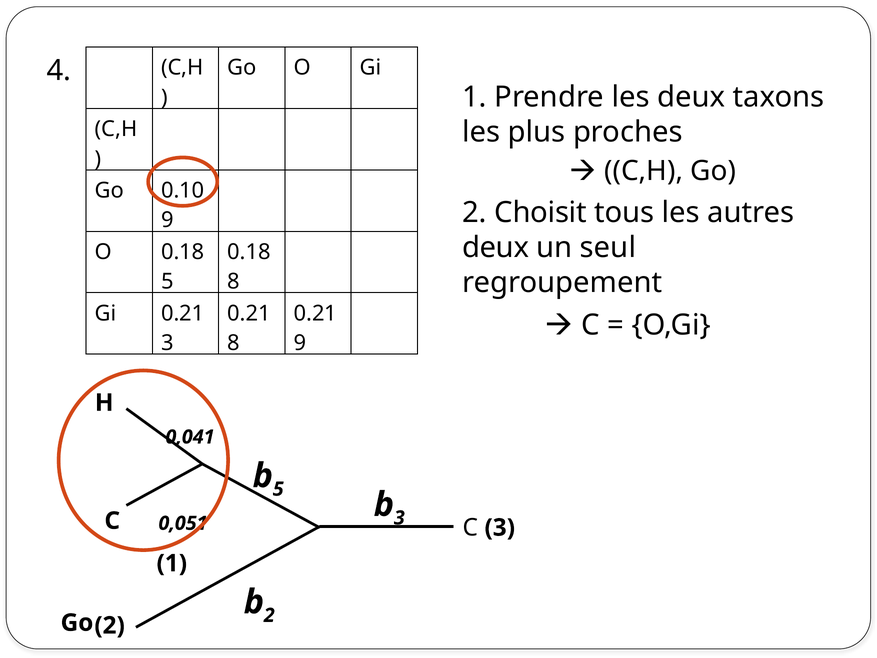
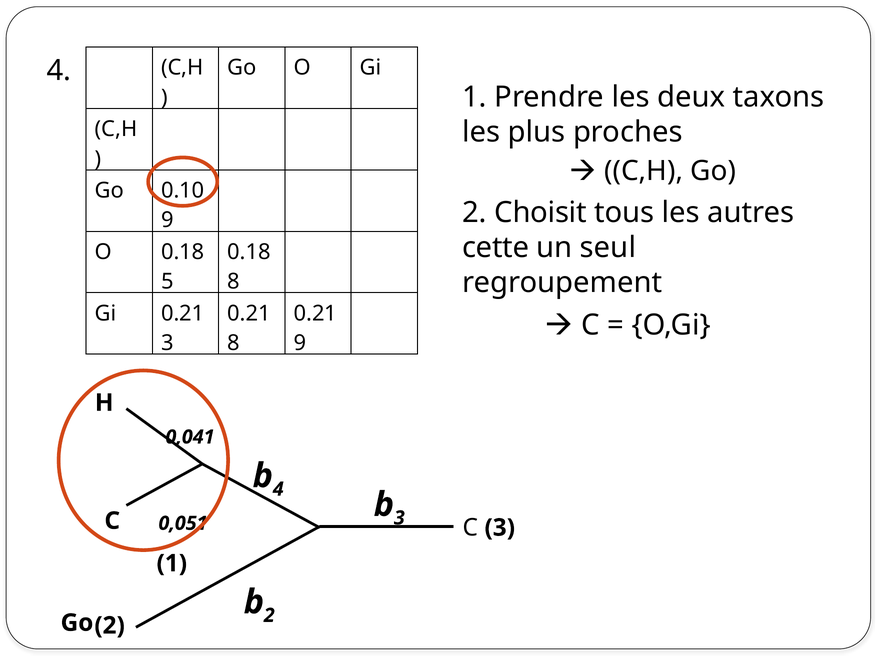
deux at (496, 248): deux -> cette
5 at (278, 489): 5 -> 4
